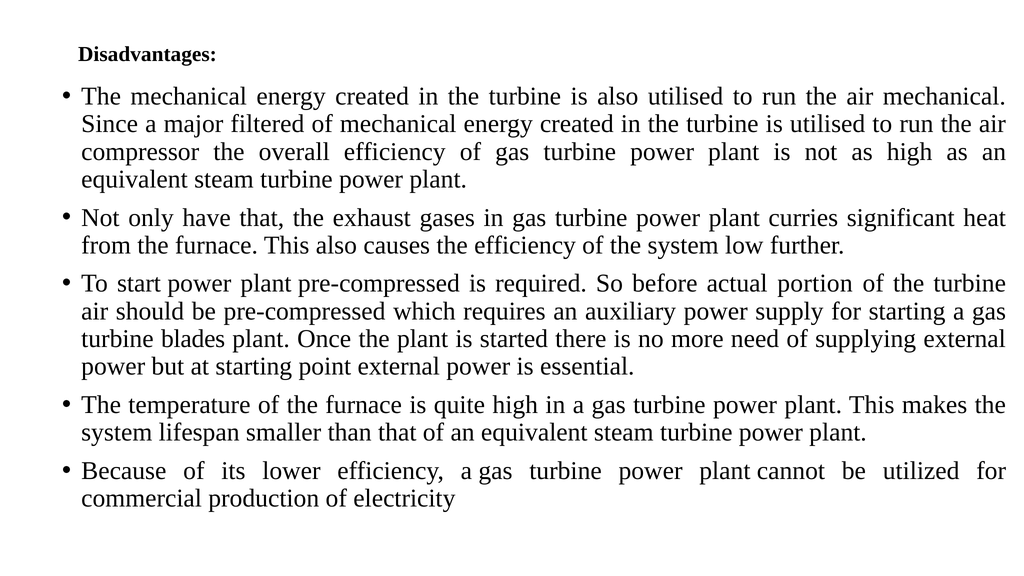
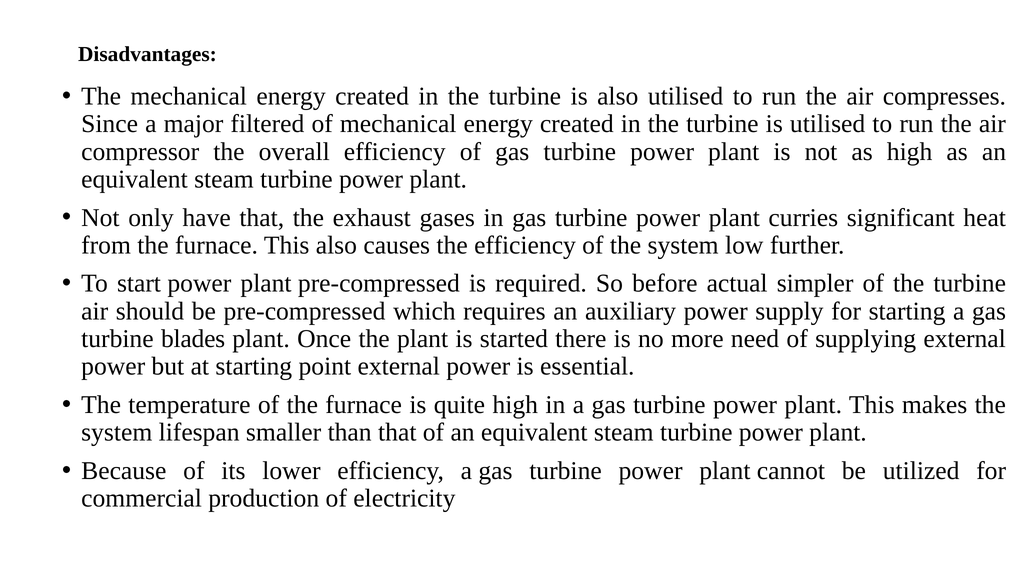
air mechanical: mechanical -> compresses
portion: portion -> simpler
